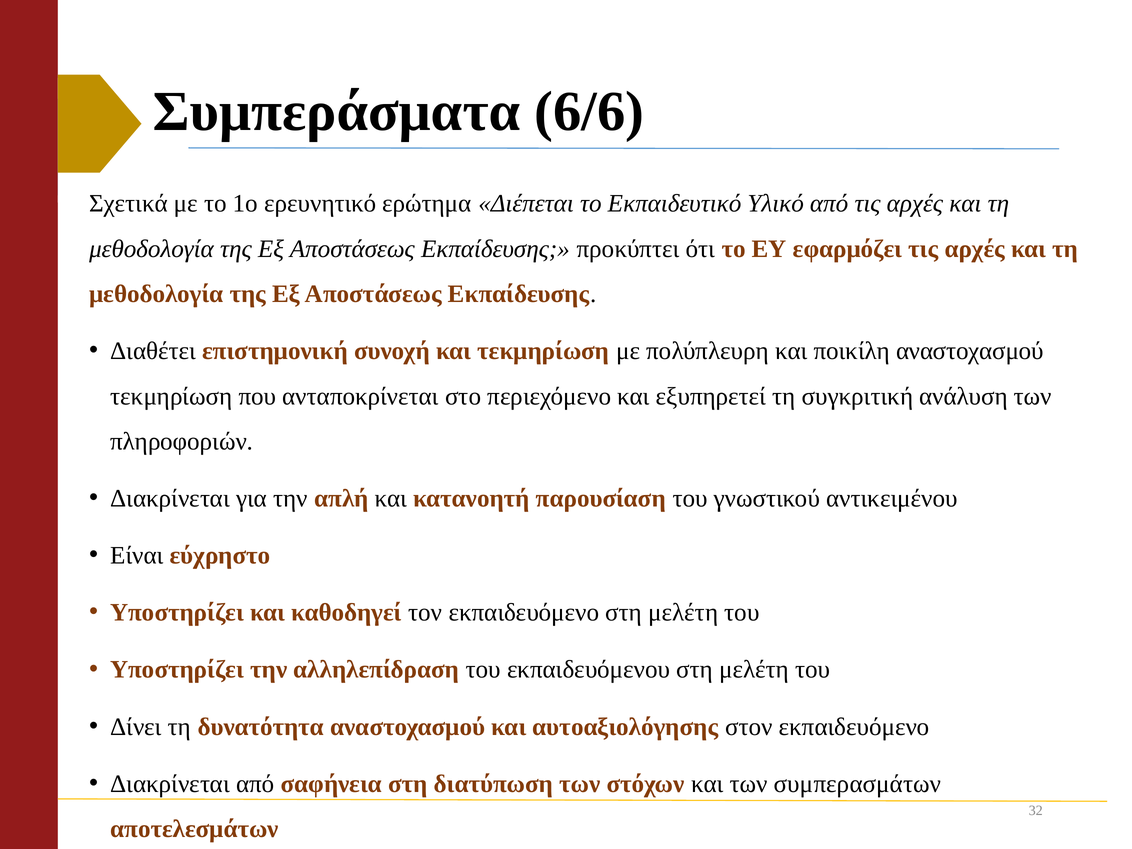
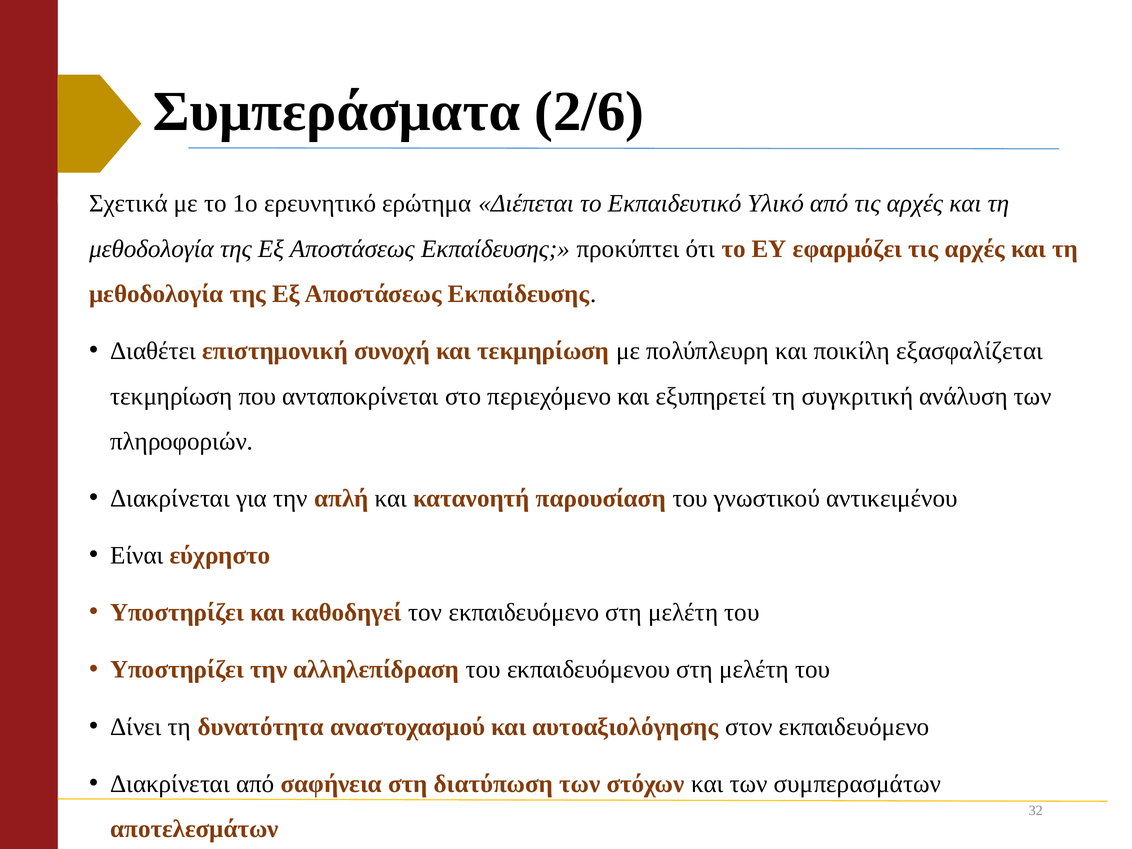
6/6: 6/6 -> 2/6
ποικίλη αναστοχασμού: αναστοχασμού -> εξασφαλίζεται
